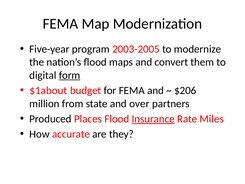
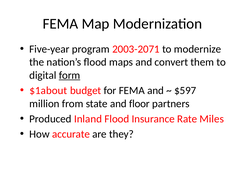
2003-2005: 2003-2005 -> 2003-2071
$206: $206 -> $597
over: over -> floor
Places: Places -> Inland
Insurance underline: present -> none
